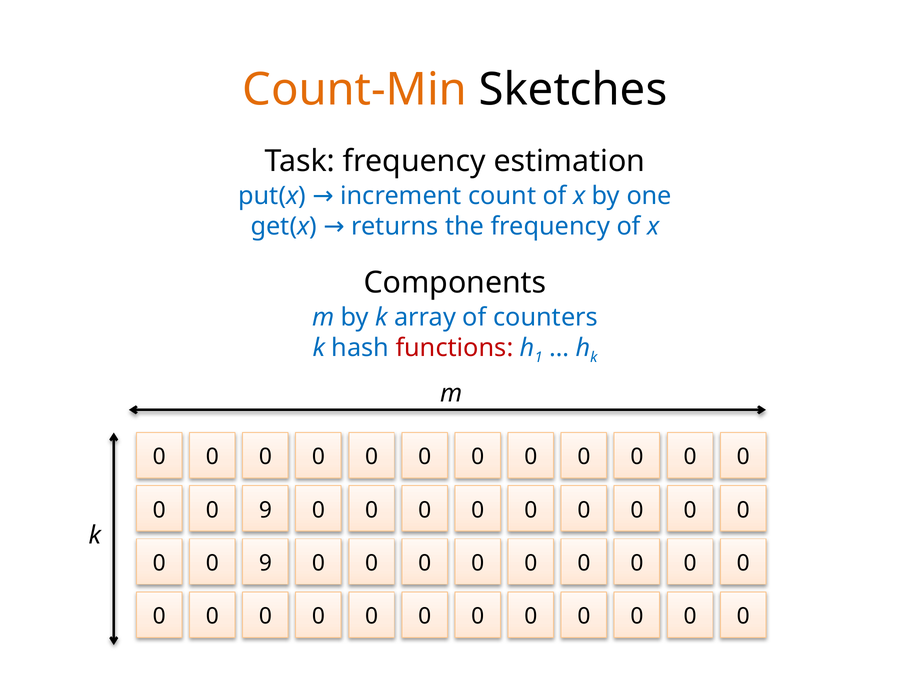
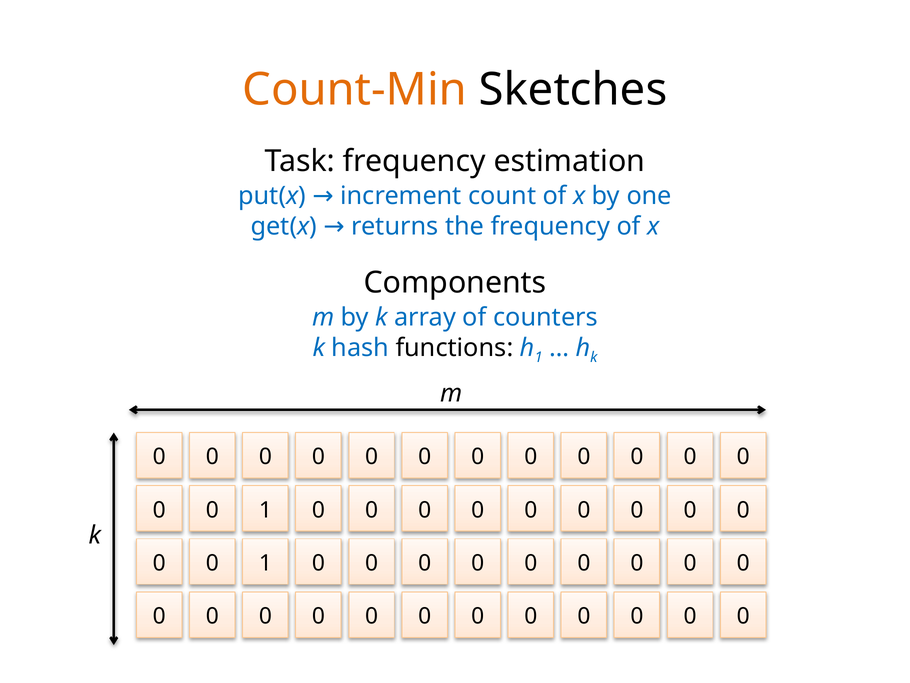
functions colour: red -> black
9 at (265, 510): 9 -> 1
9 at (265, 563): 9 -> 1
